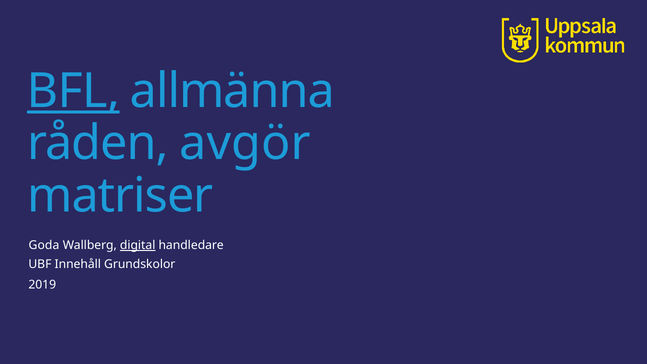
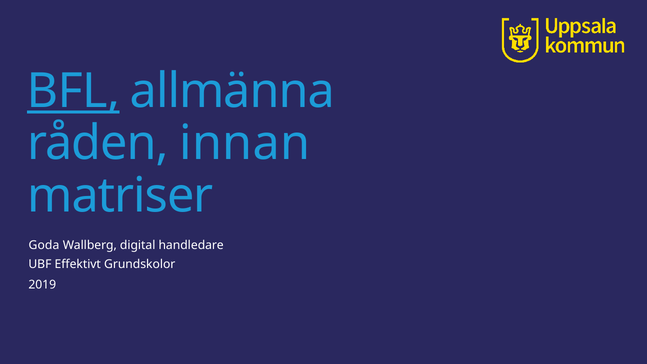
avgör: avgör -> innan
digital underline: present -> none
Innehåll: Innehåll -> Effektivt
